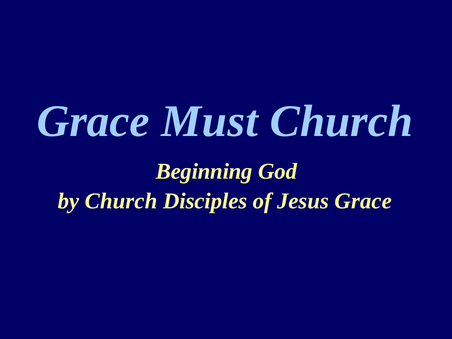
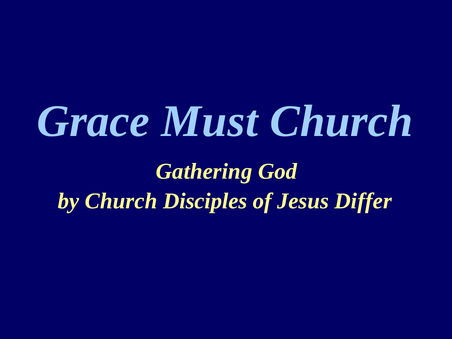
Beginning: Beginning -> Gathering
Jesus Grace: Grace -> Differ
